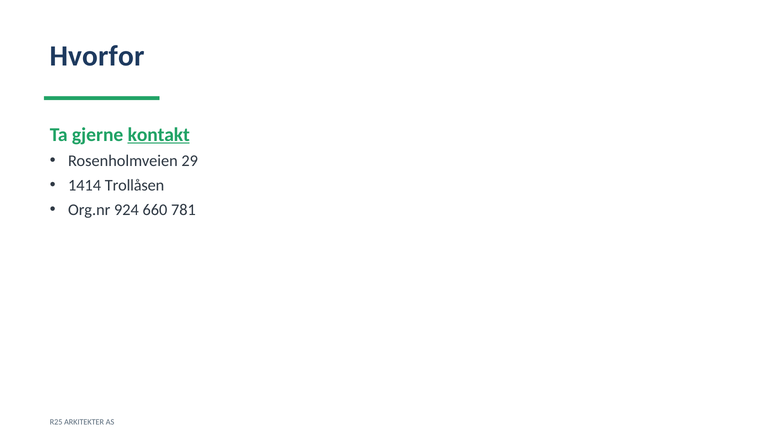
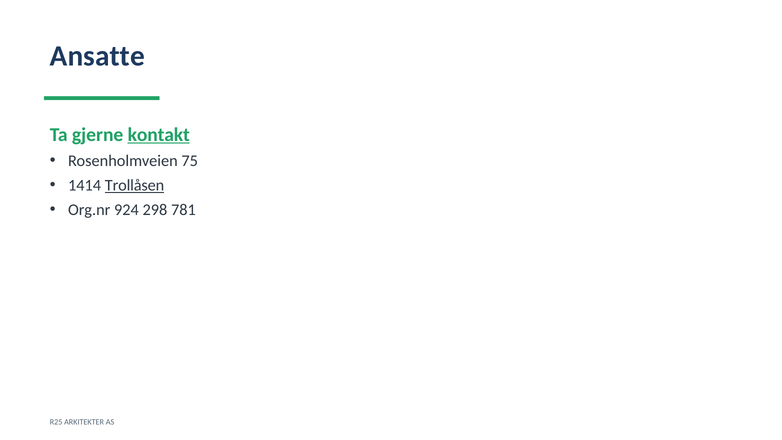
Hvorfor: Hvorfor -> Ansatte
29: 29 -> 75
Trollåsen underline: none -> present
660: 660 -> 298
